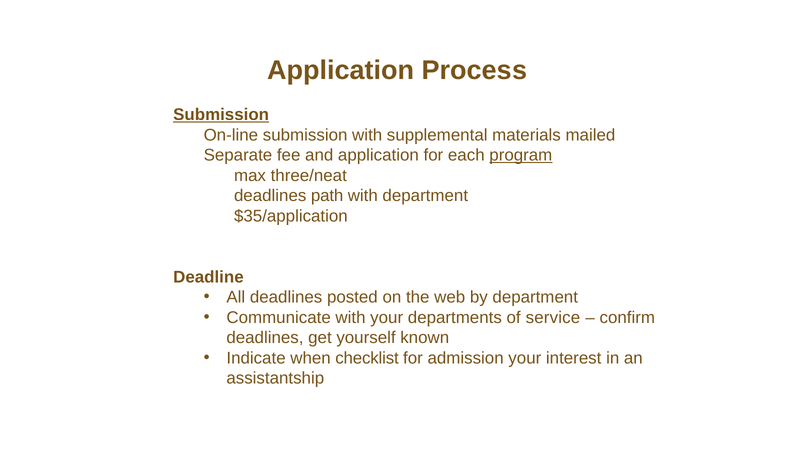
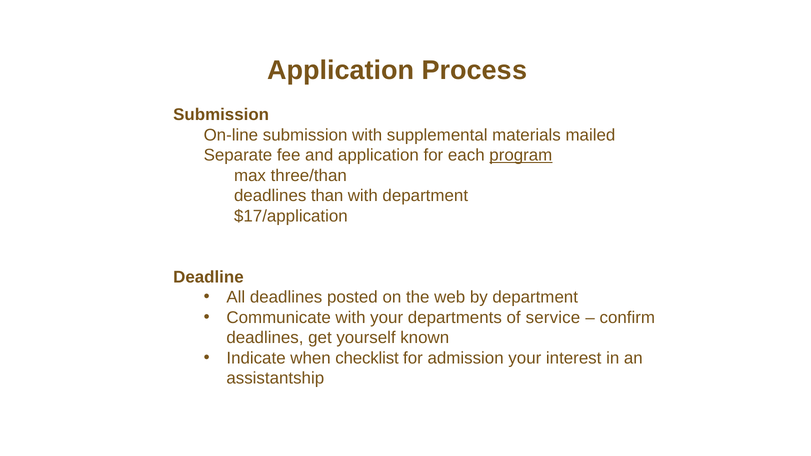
Submission at (221, 115) underline: present -> none
three/neat: three/neat -> three/than
path: path -> than
$35/application: $35/application -> $17/application
